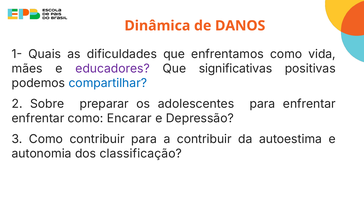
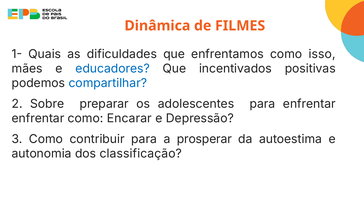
DANOS: DANOS -> FILMES
vida: vida -> isso
educadores colour: purple -> blue
significativas: significativas -> incentivados
a contribuir: contribuir -> prosperar
